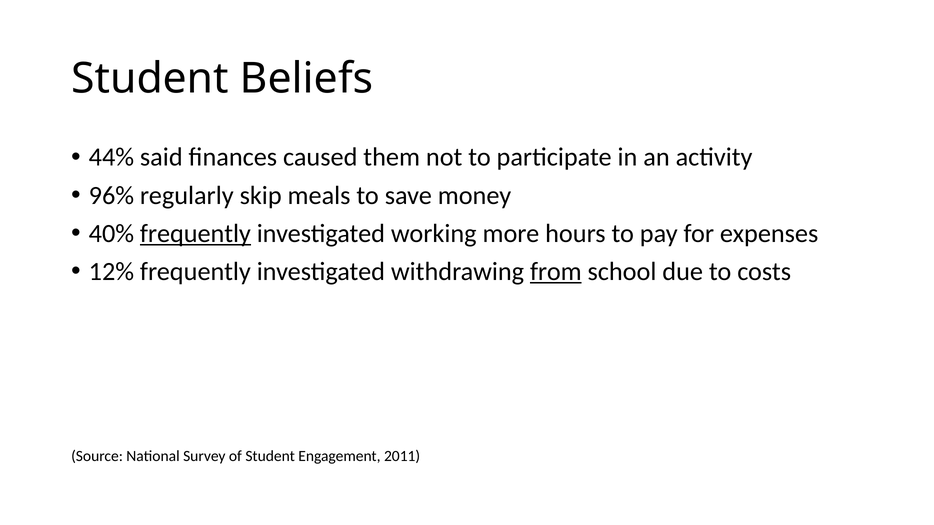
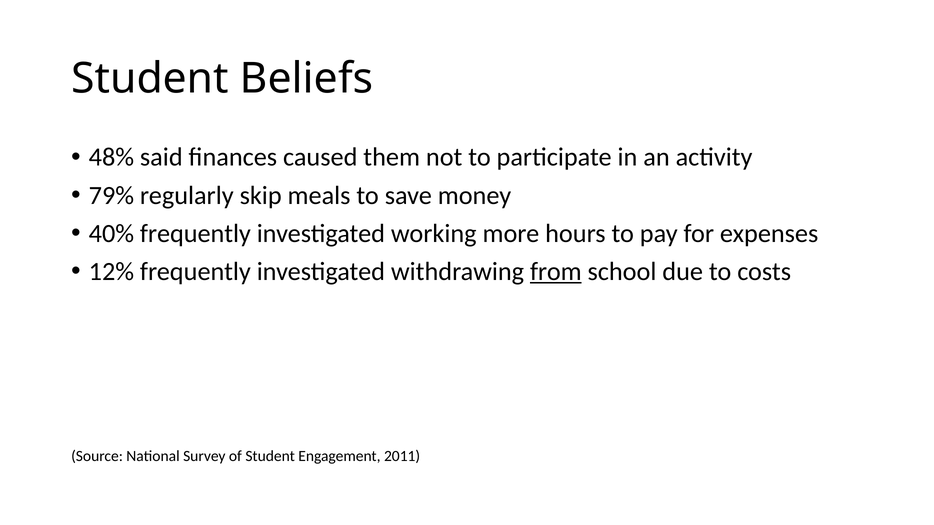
44%: 44% -> 48%
96%: 96% -> 79%
frequently at (195, 234) underline: present -> none
